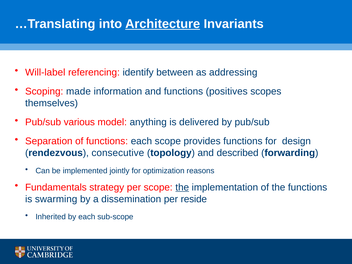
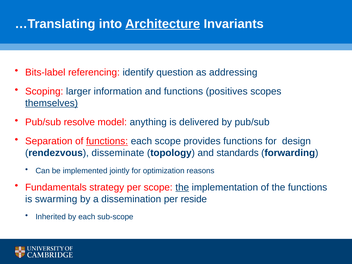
Will-label: Will-label -> Bits-label
between: between -> question
made: made -> larger
themselves underline: none -> present
various: various -> resolve
functions at (107, 141) underline: none -> present
consecutive: consecutive -> disseminate
described: described -> standards
